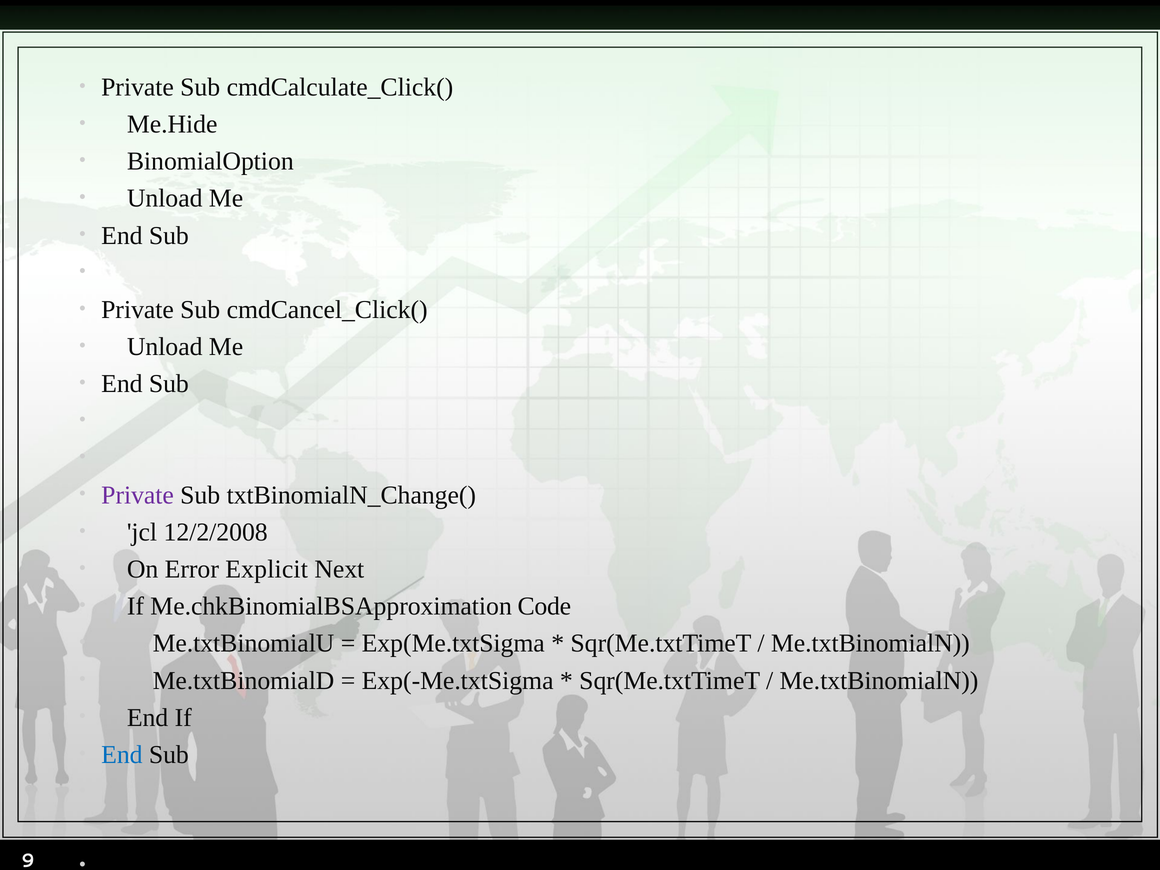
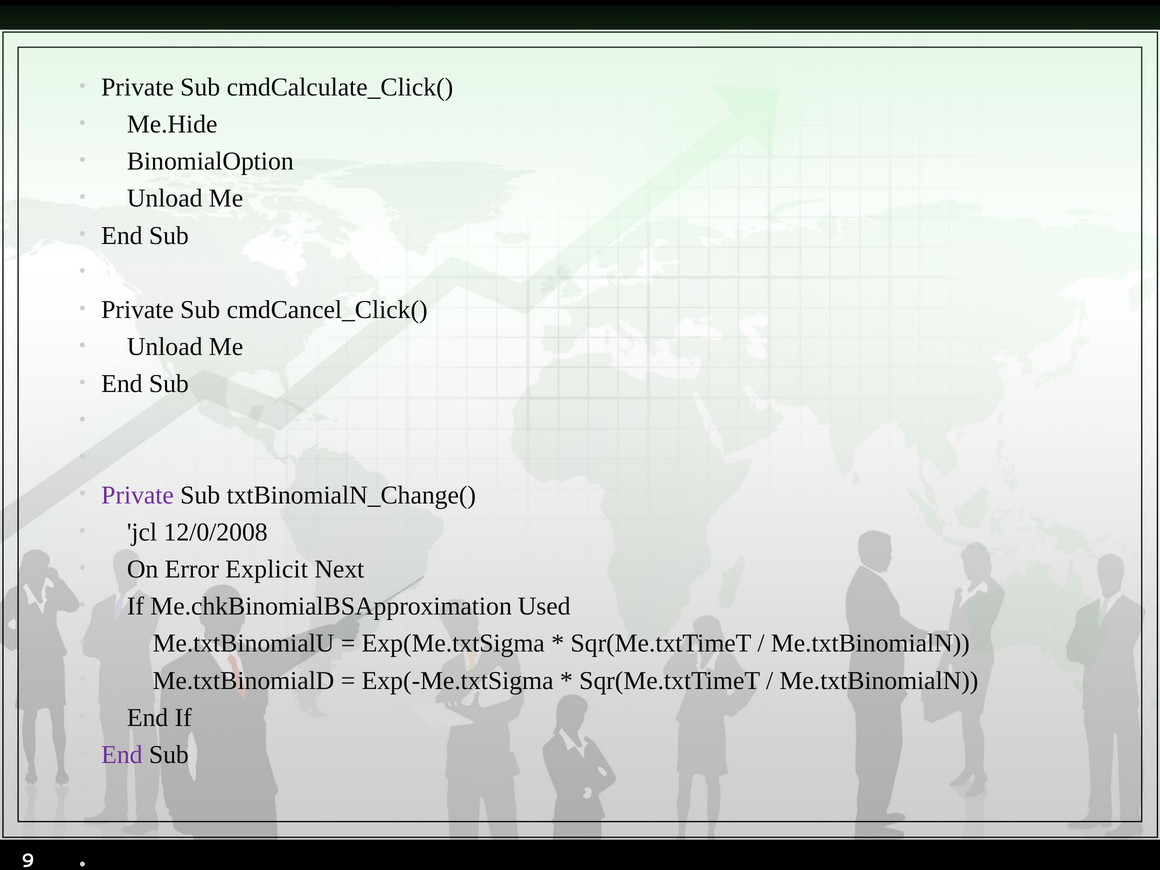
12/2/2008: 12/2/2008 -> 12/0/2008
Code: Code -> Used
End at (122, 755) colour: blue -> purple
